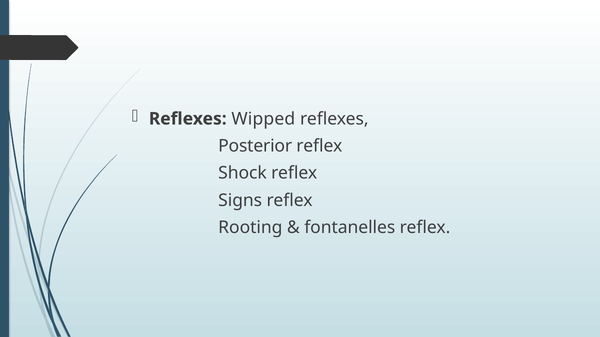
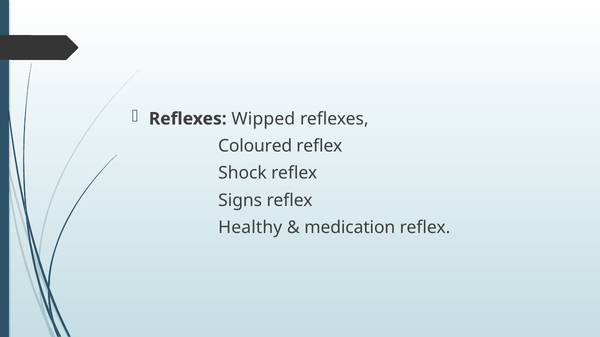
Posterior: Posterior -> Coloured
Rooting: Rooting -> Healthy
fontanelles: fontanelles -> medication
